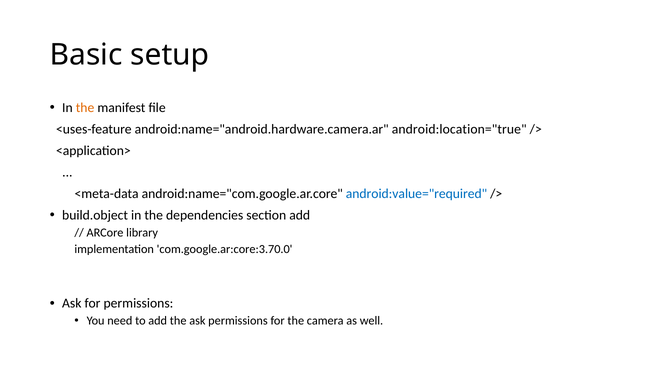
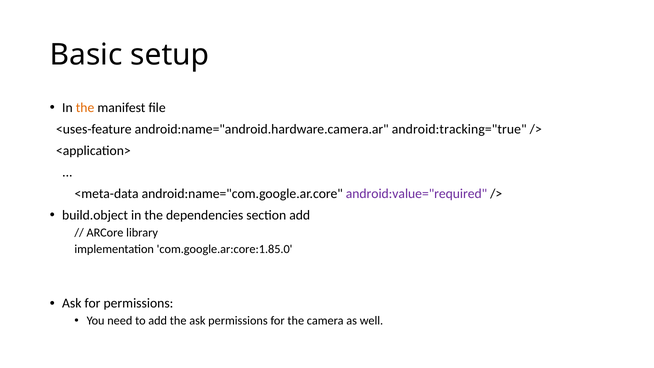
android:location="true: android:location="true -> android:tracking="true
android:value="required colour: blue -> purple
com.google.ar:core:3.70.0: com.google.ar:core:3.70.0 -> com.google.ar:core:1.85.0
